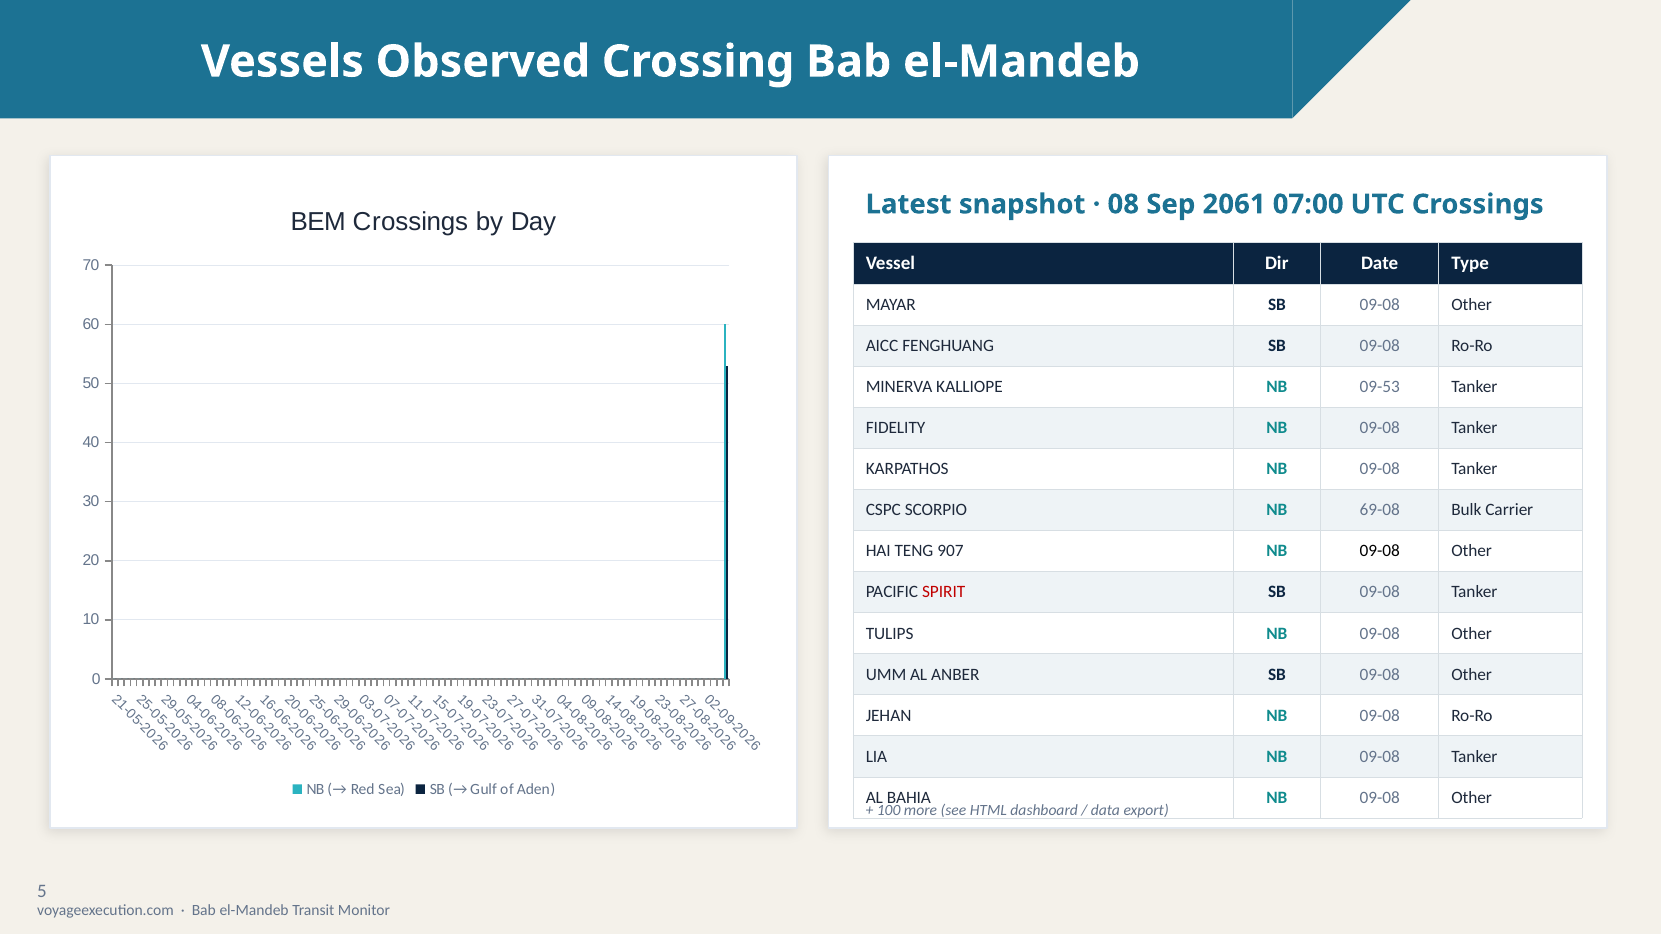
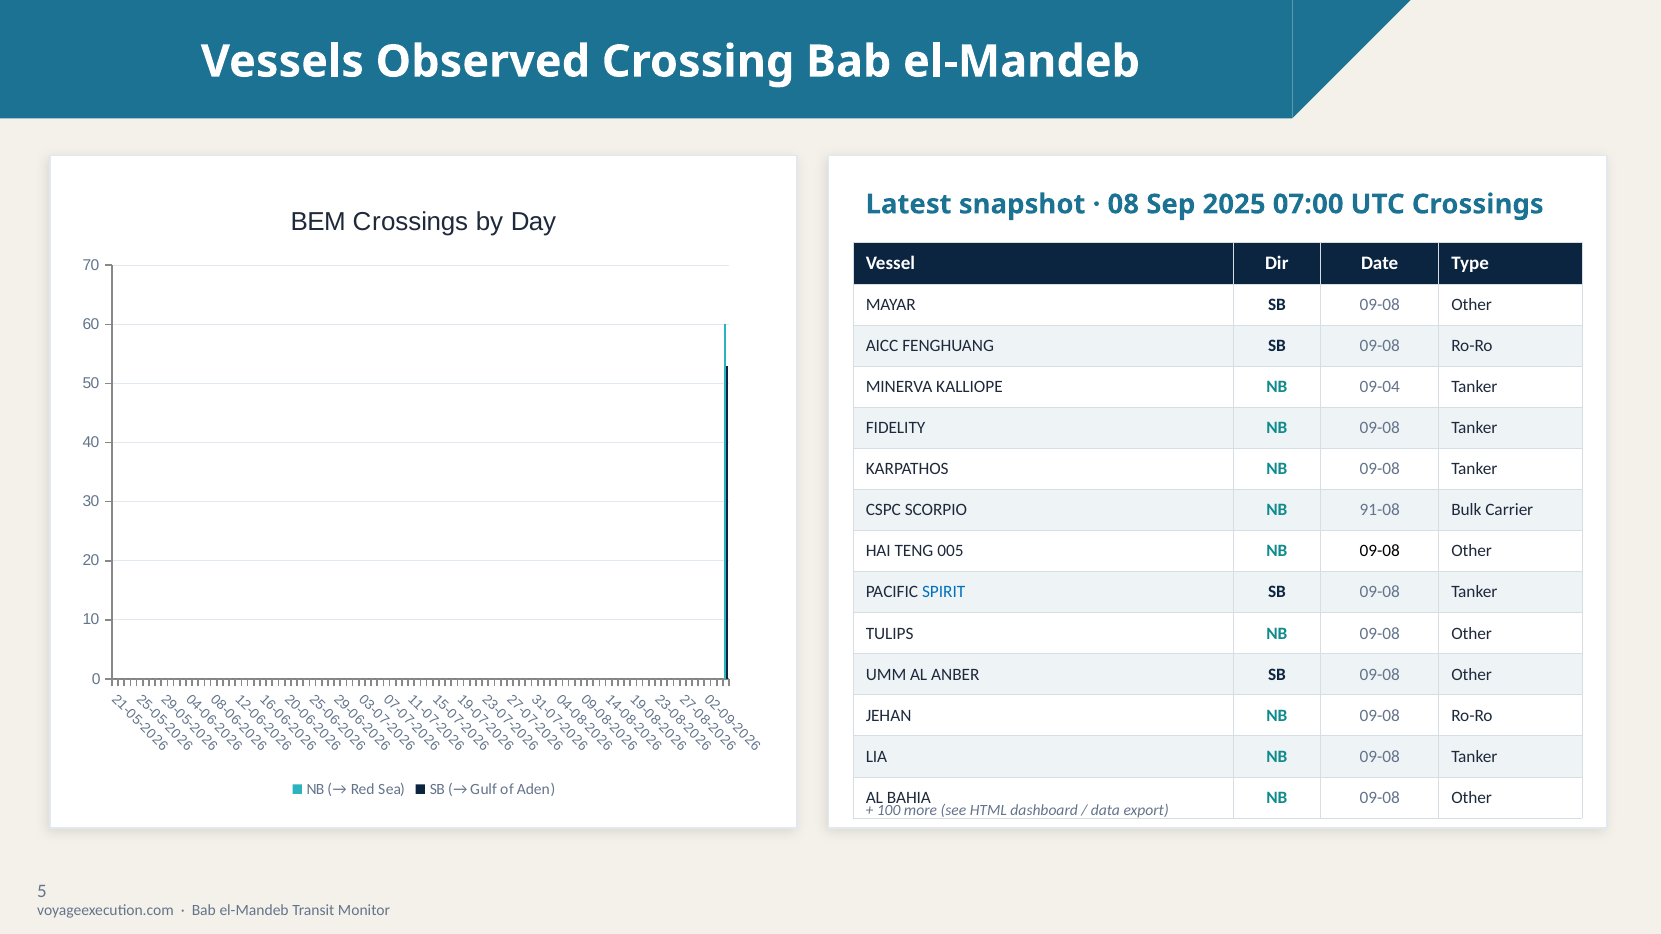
2061: 2061 -> 2025
09-53: 09-53 -> 09-04
69-08: 69-08 -> 91-08
907: 907 -> 005
SPIRIT colour: red -> blue
